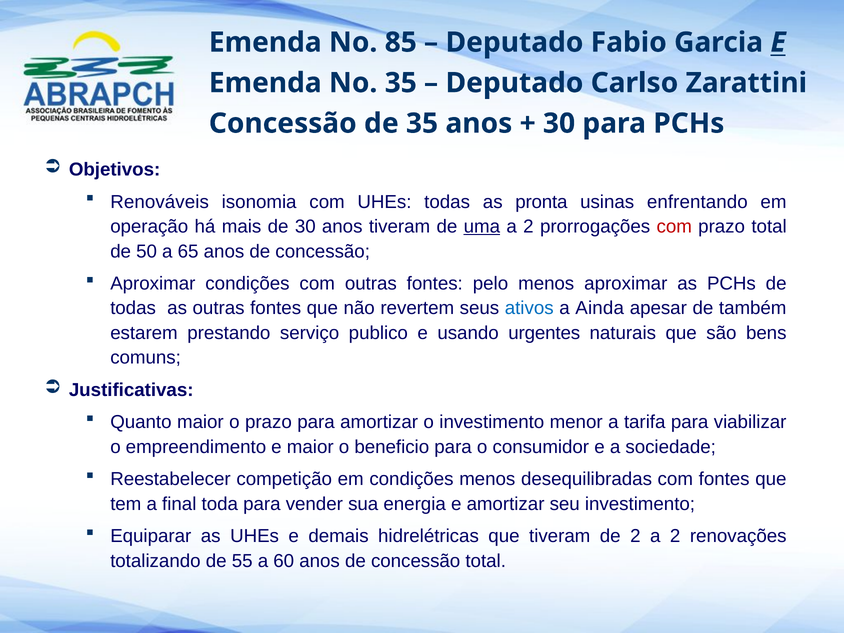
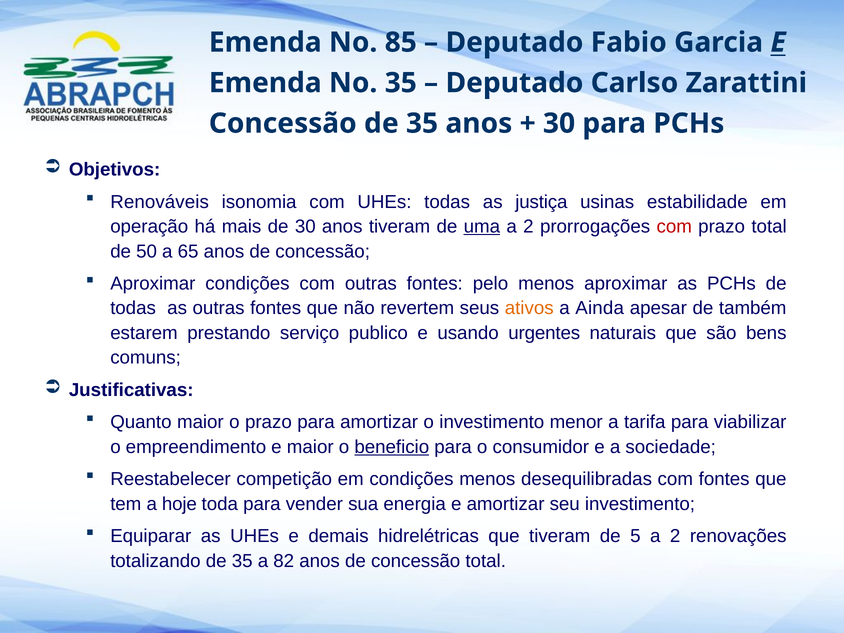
pronta: pronta -> justiça
enfrentando: enfrentando -> estabilidade
ativos colour: blue -> orange
beneficio underline: none -> present
final: final -> hoje
de 2: 2 -> 5
totalizando de 55: 55 -> 35
60: 60 -> 82
